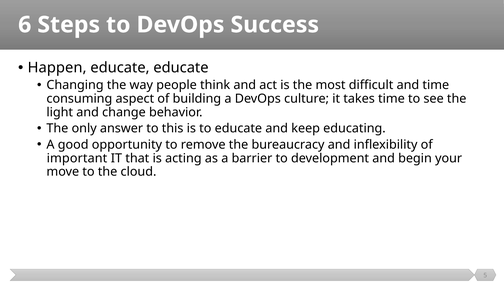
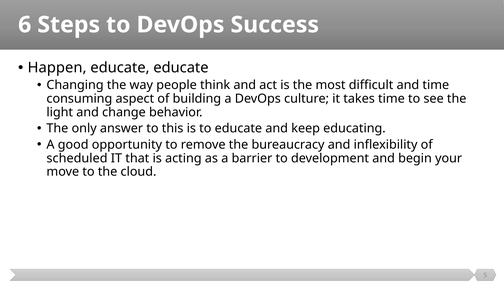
important: important -> scheduled
